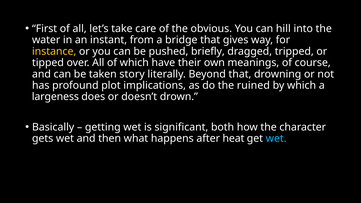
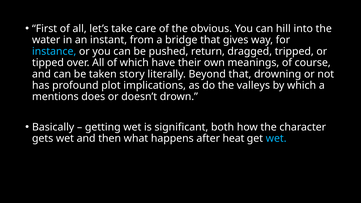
instance colour: yellow -> light blue
briefly: briefly -> return
ruined: ruined -> valleys
largeness: largeness -> mentions
